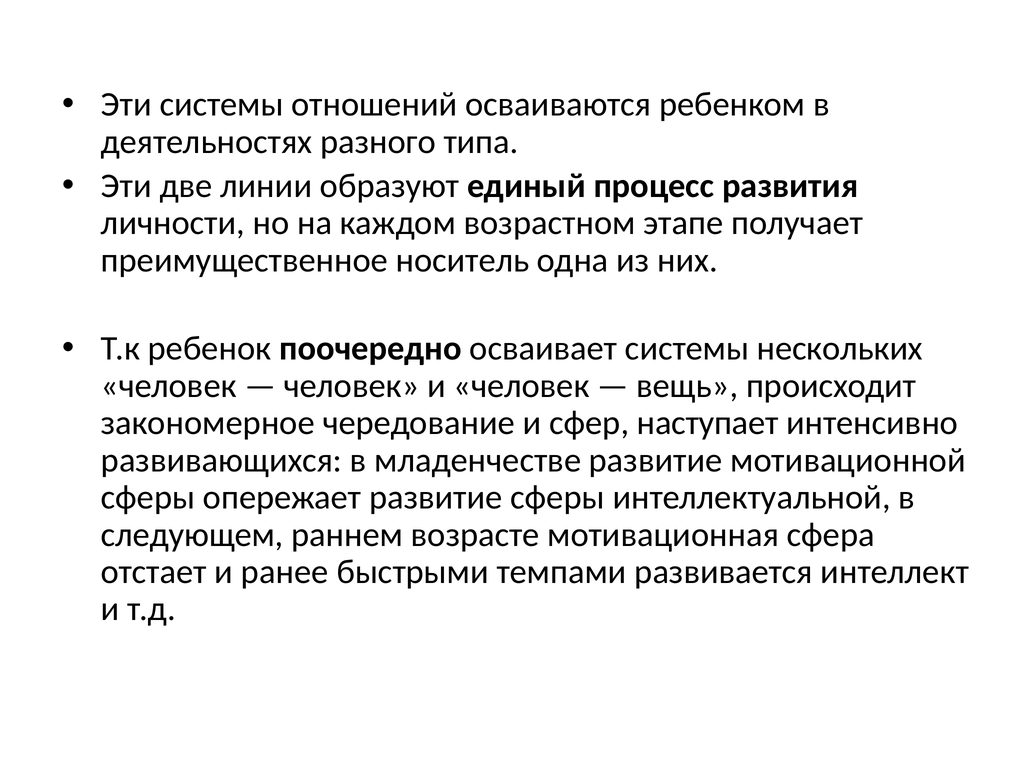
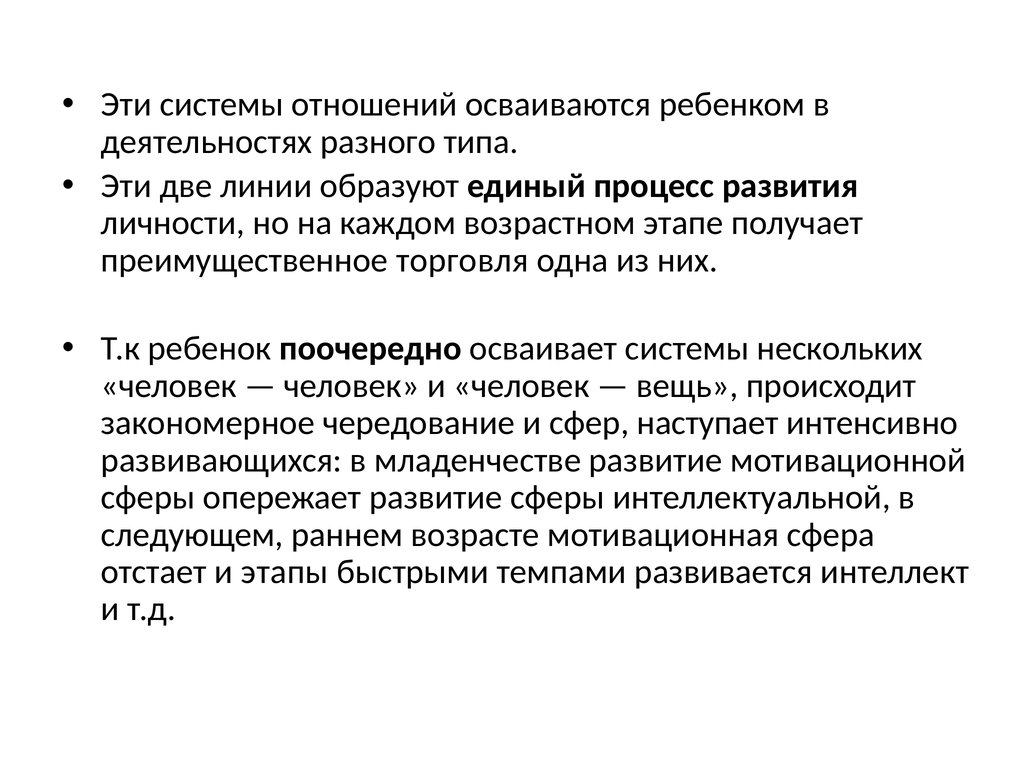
носитель: носитель -> торговля
ранее: ранее -> этапы
